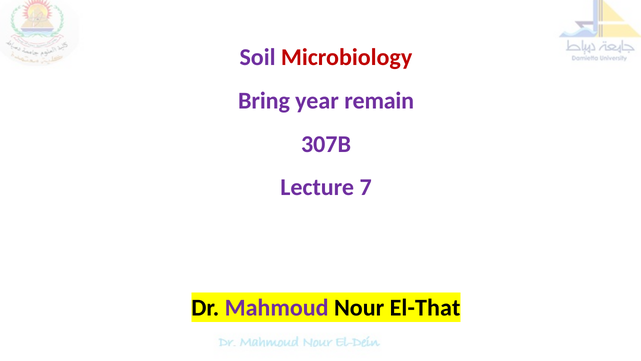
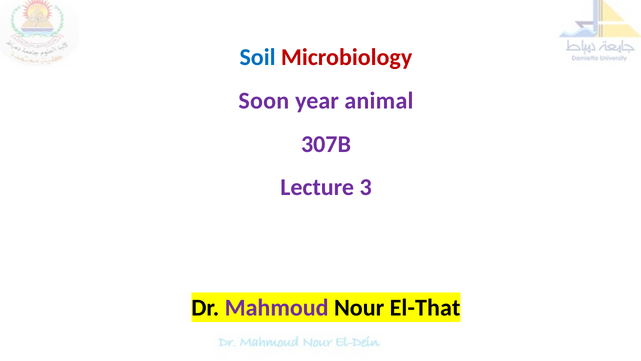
Soil colour: purple -> blue
Bring: Bring -> Soon
remain: remain -> animal
7: 7 -> 3
